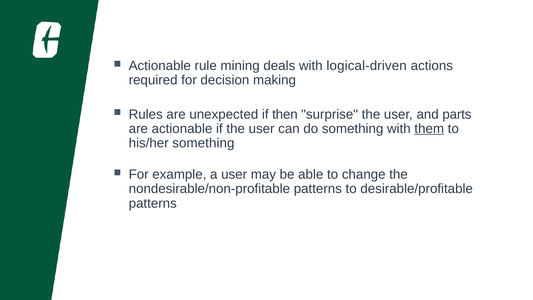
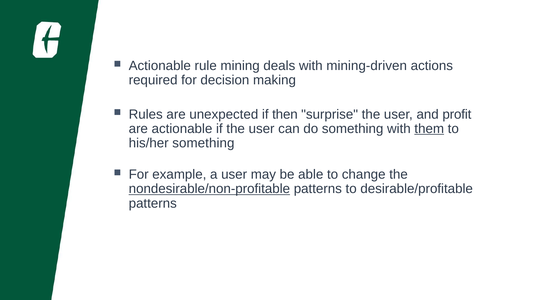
logical-driven: logical-driven -> mining-driven
parts: parts -> profit
nondesirable/non-profitable underline: none -> present
